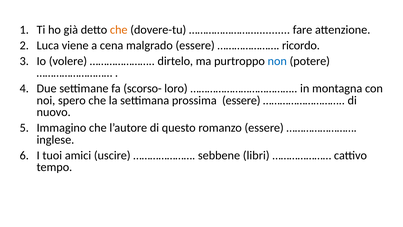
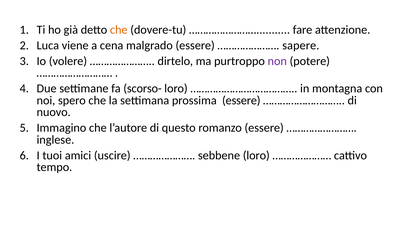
ricordo: ricordo -> sapere
non colour: blue -> purple
sebbene libri: libri -> loro
